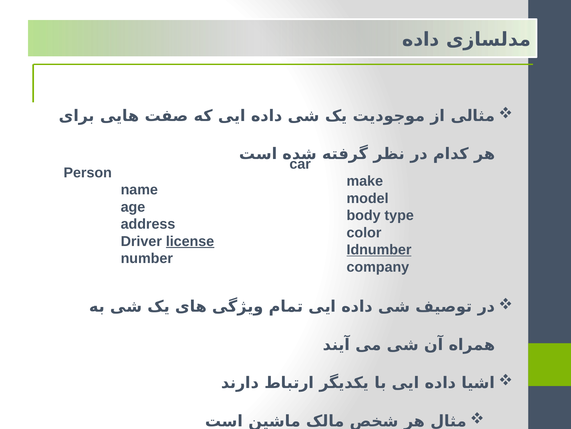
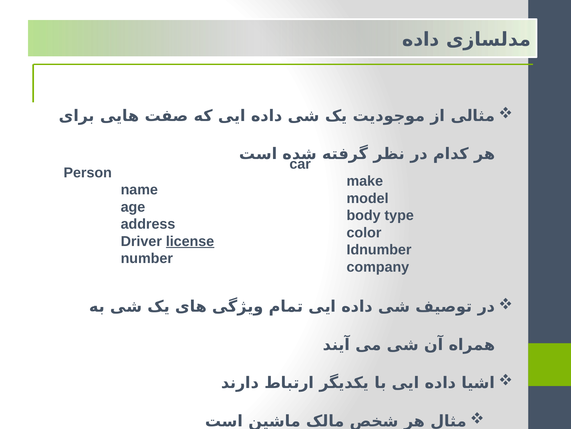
Idnumber underline: present -> none
